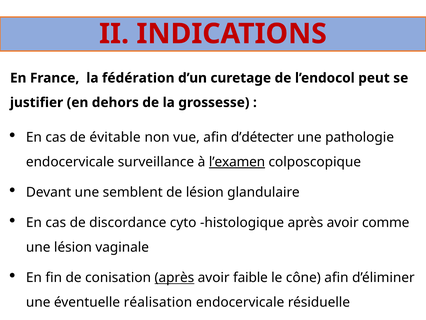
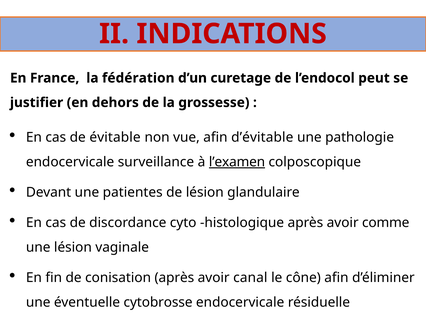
d’détecter: d’détecter -> d’évitable
semblent: semblent -> patientes
après at (174, 277) underline: present -> none
faible: faible -> canal
réalisation: réalisation -> cytobrosse
